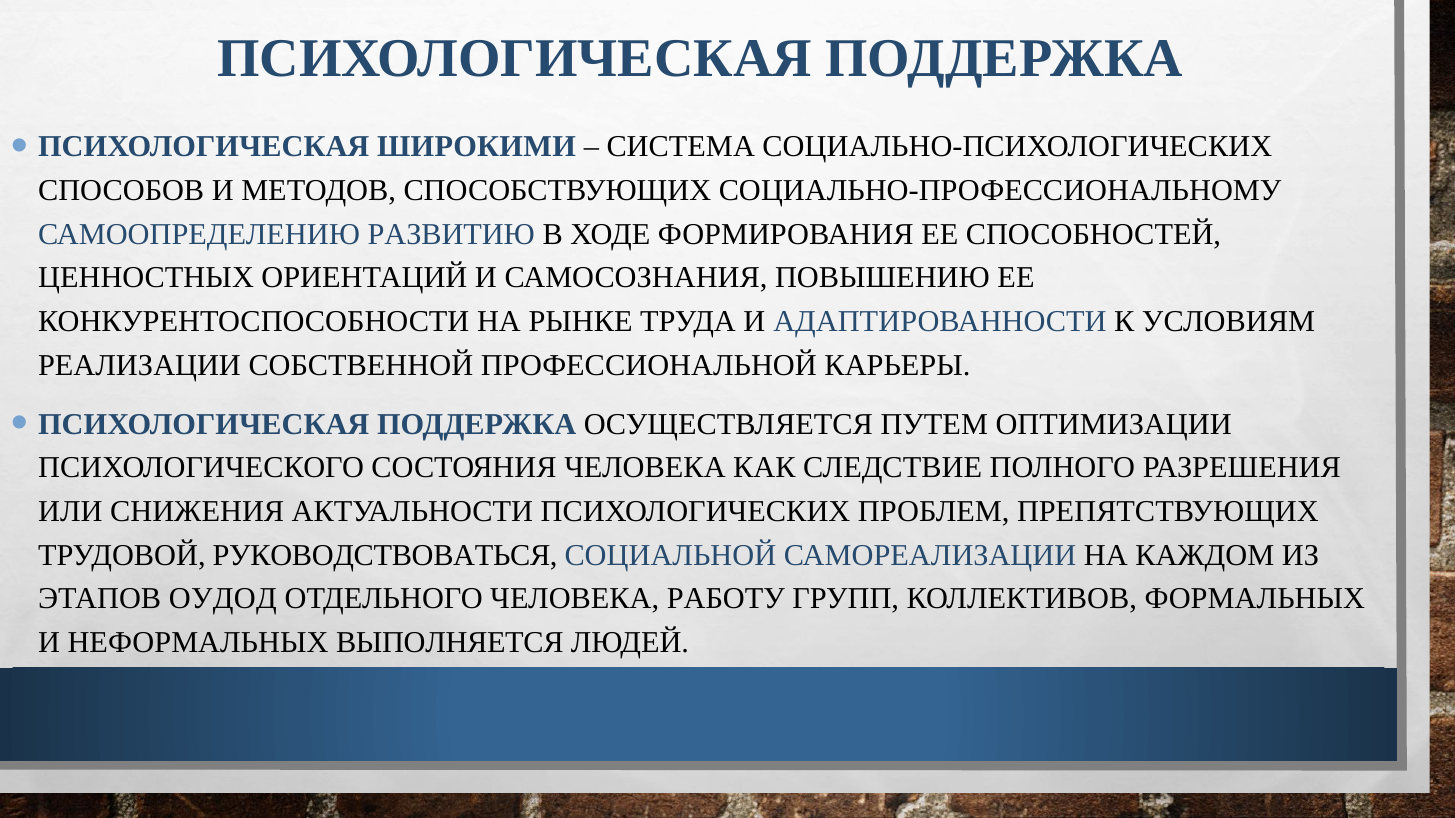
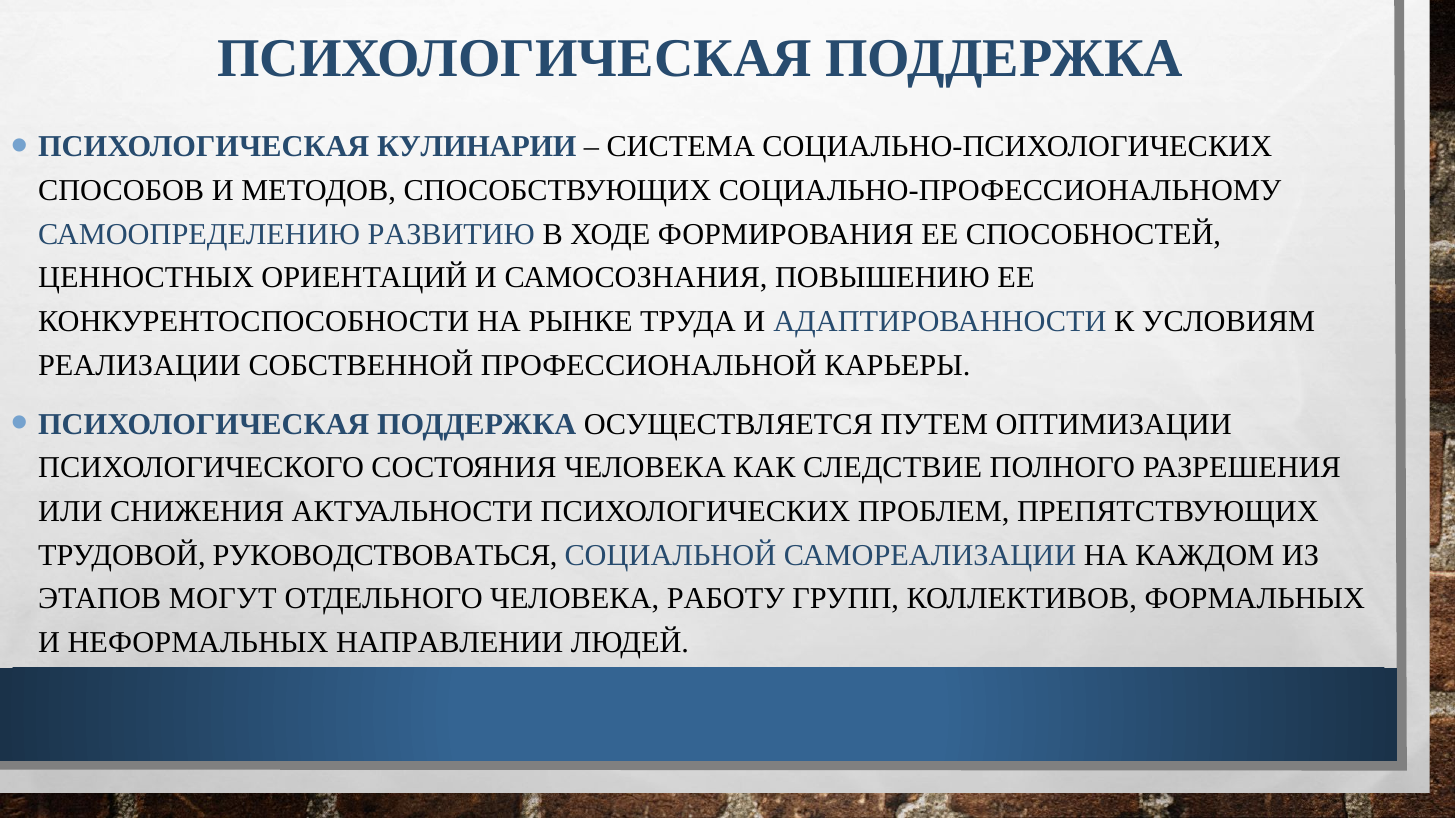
ШИРОКИМИ: ШИРОКИМИ -> КУЛИНАРИИ
ОУДОД: ОУДОД -> МОГУТ
ВЫПОЛНЯЕТСЯ: ВЫПОЛНЯЕТСЯ -> НАПРАВЛЕНИИ
